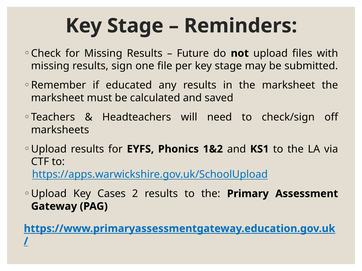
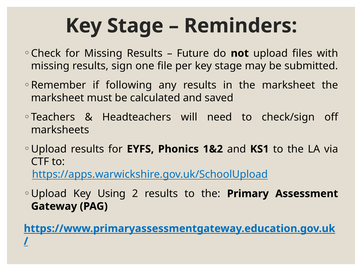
educated: educated -> following
Cases: Cases -> Using
